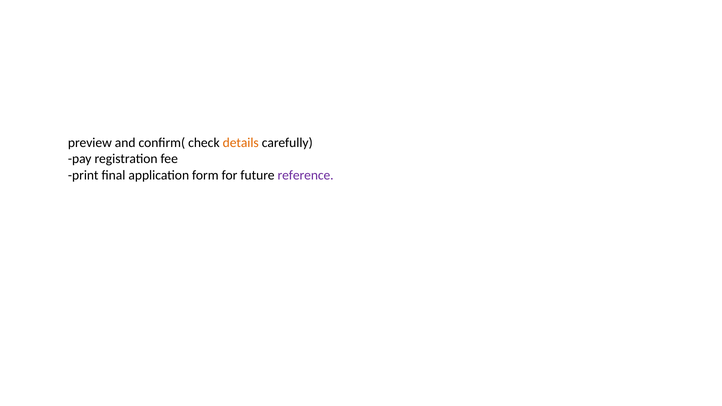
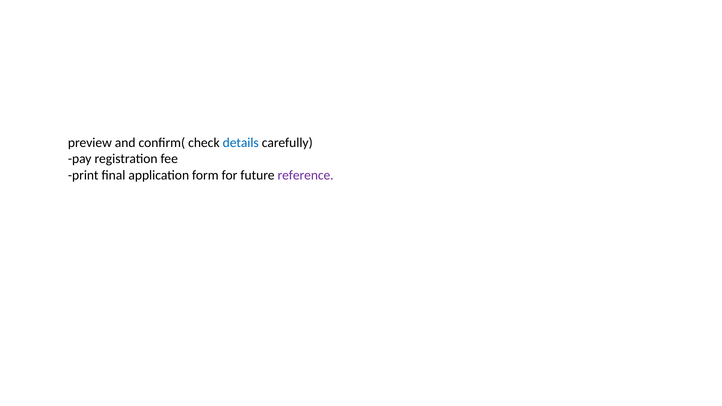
details colour: orange -> blue
